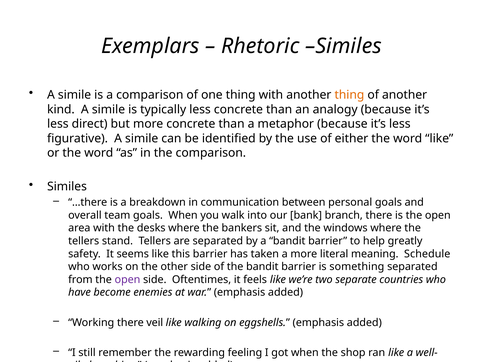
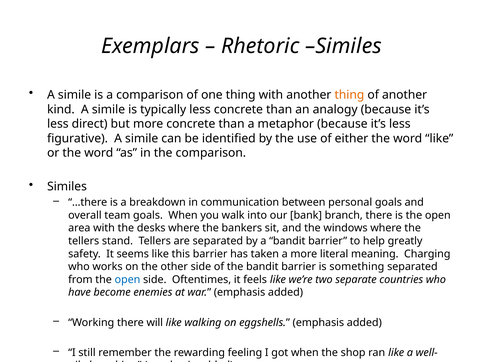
Schedule: Schedule -> Charging
open at (127, 280) colour: purple -> blue
veil: veil -> will
